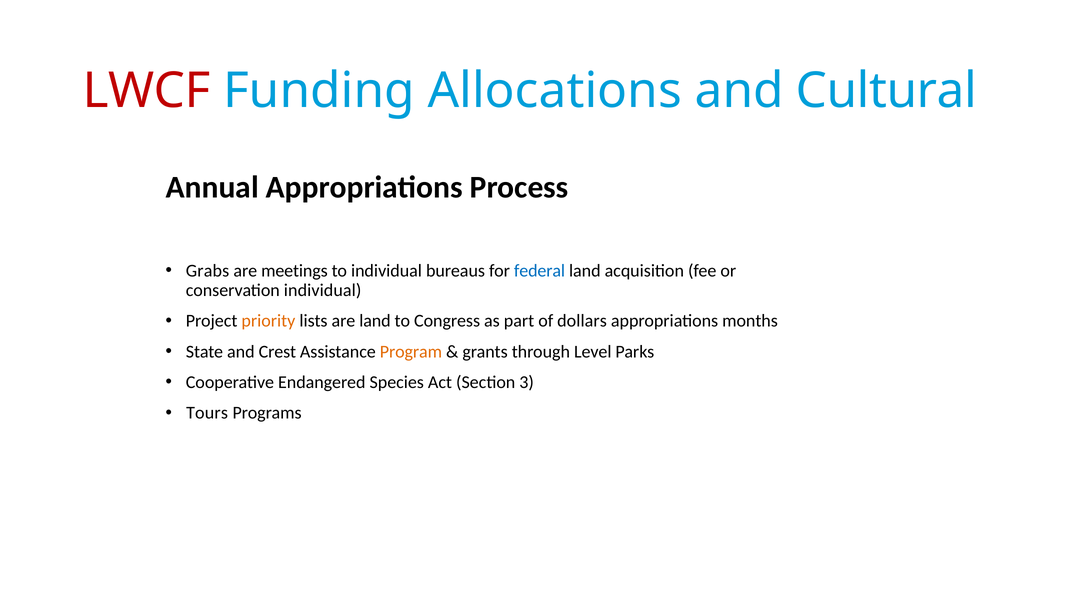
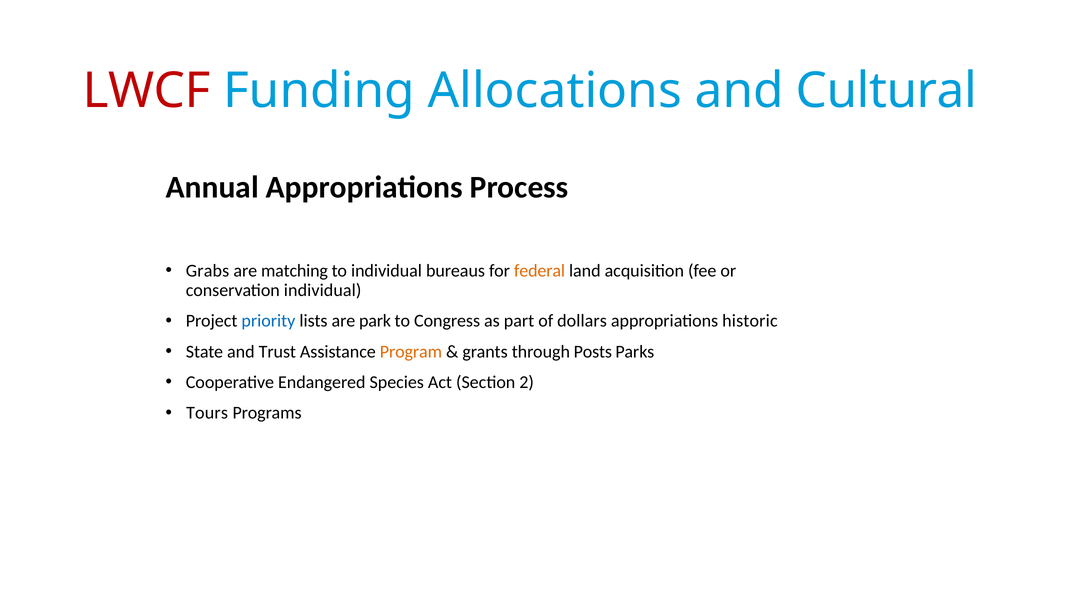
meetings: meetings -> matching
federal colour: blue -> orange
priority colour: orange -> blue
are land: land -> park
months: months -> historic
Crest: Crest -> Trust
Level: Level -> Posts
3: 3 -> 2
